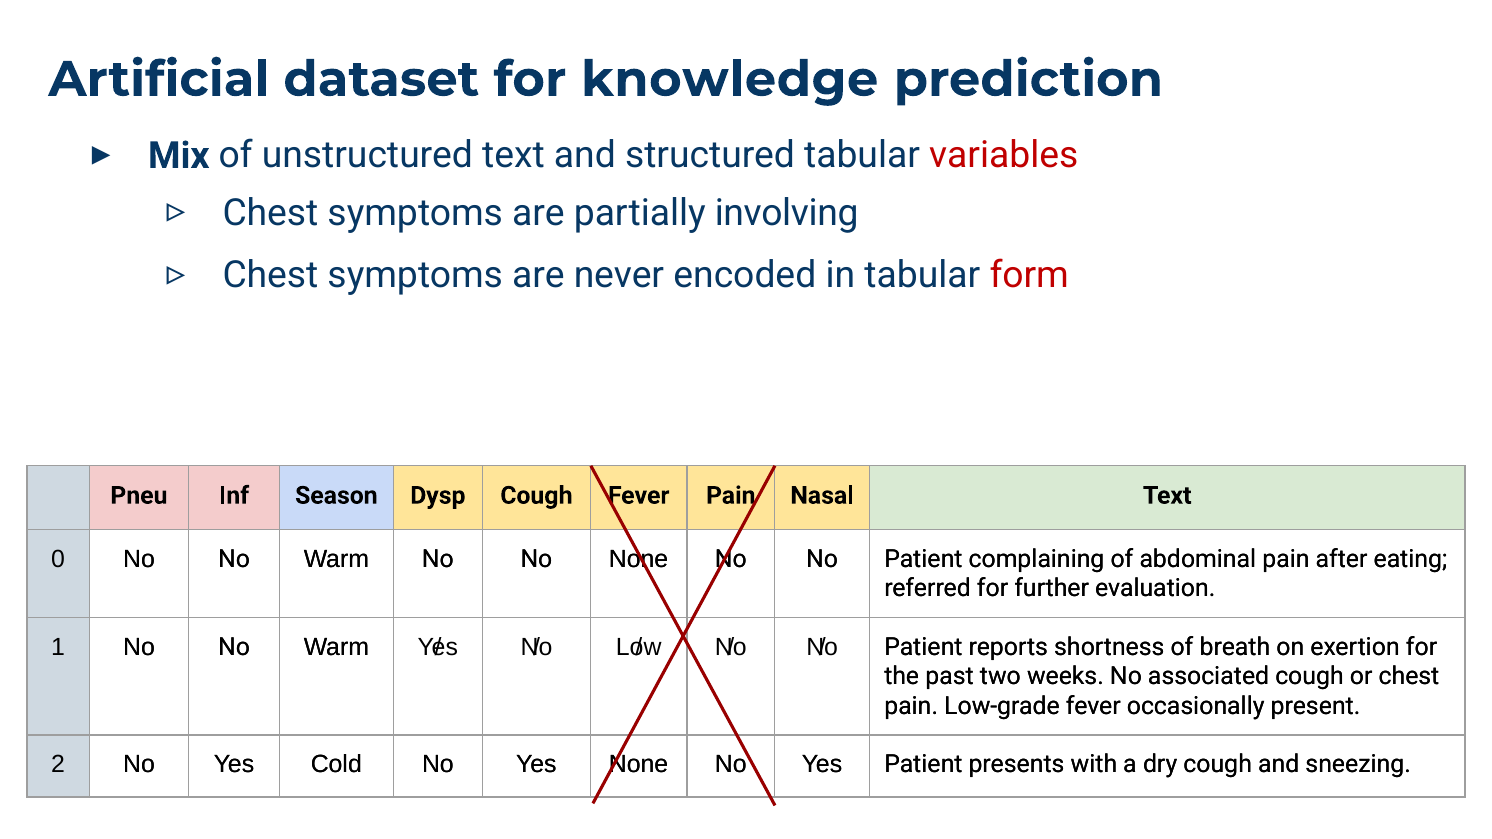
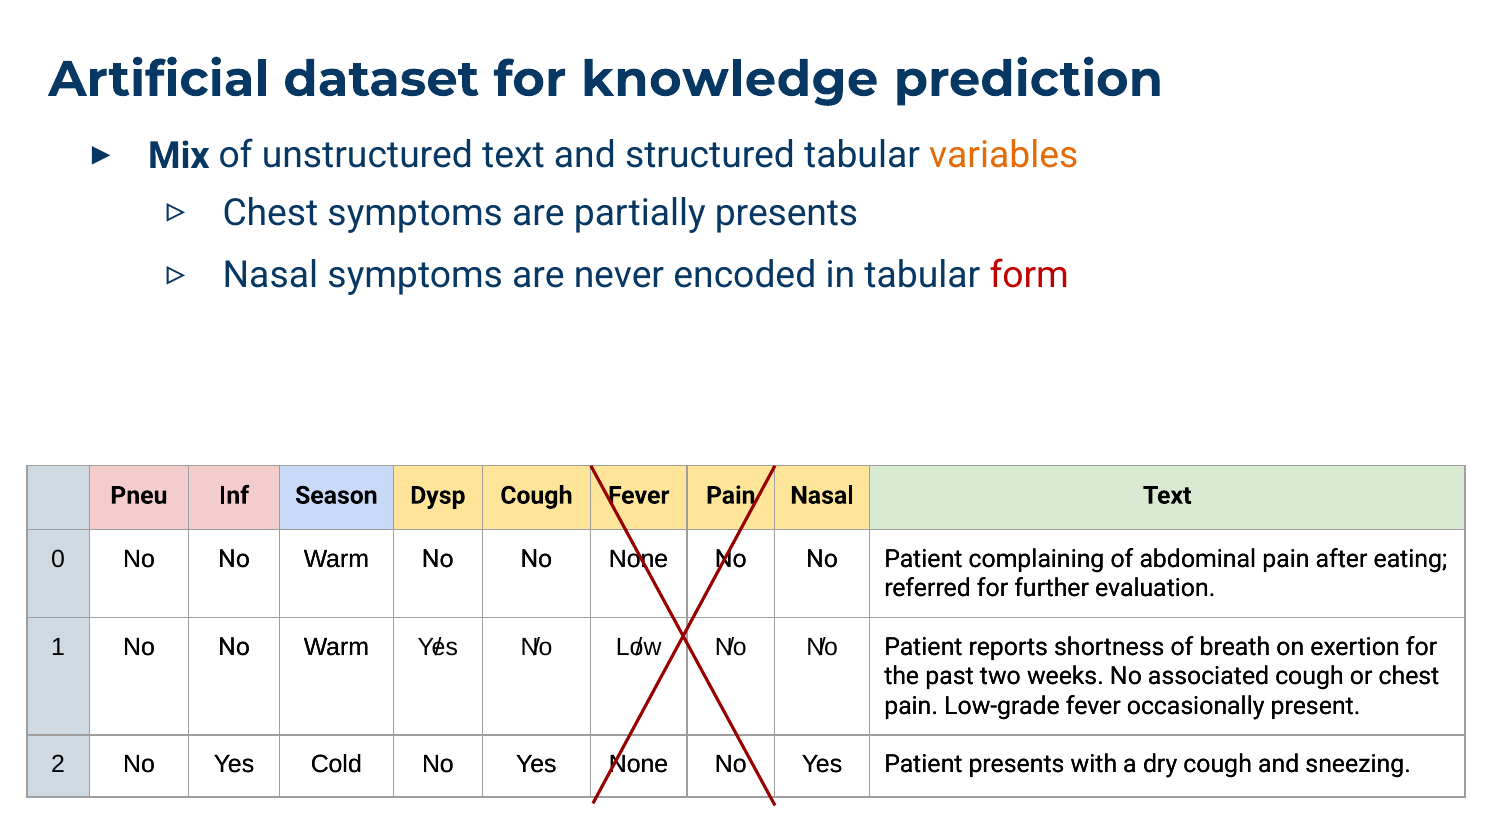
variables colour: red -> orange
partially involving: involving -> presents
Chest at (270, 275): Chest -> Nasal
